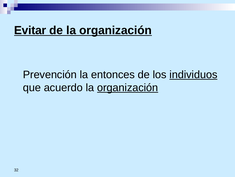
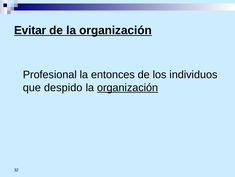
Prevención: Prevención -> Profesional
individuos underline: present -> none
acuerdo: acuerdo -> despido
